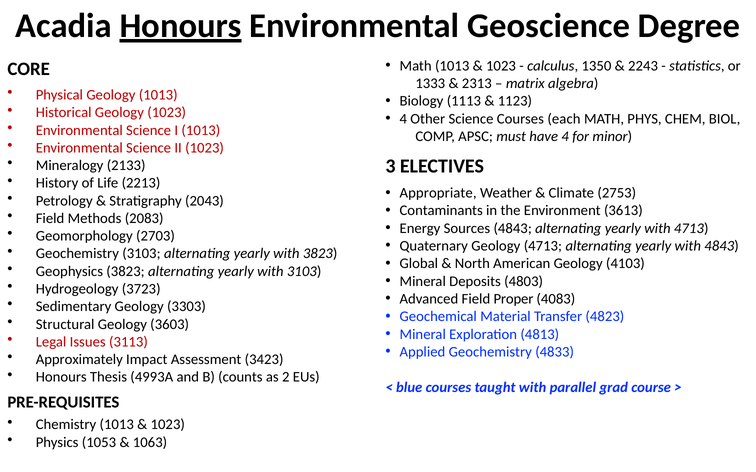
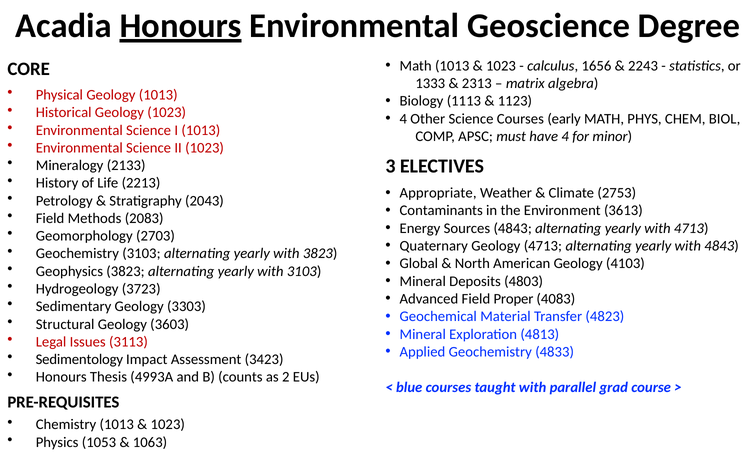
1350: 1350 -> 1656
each: each -> early
Approximately: Approximately -> Sedimentology
